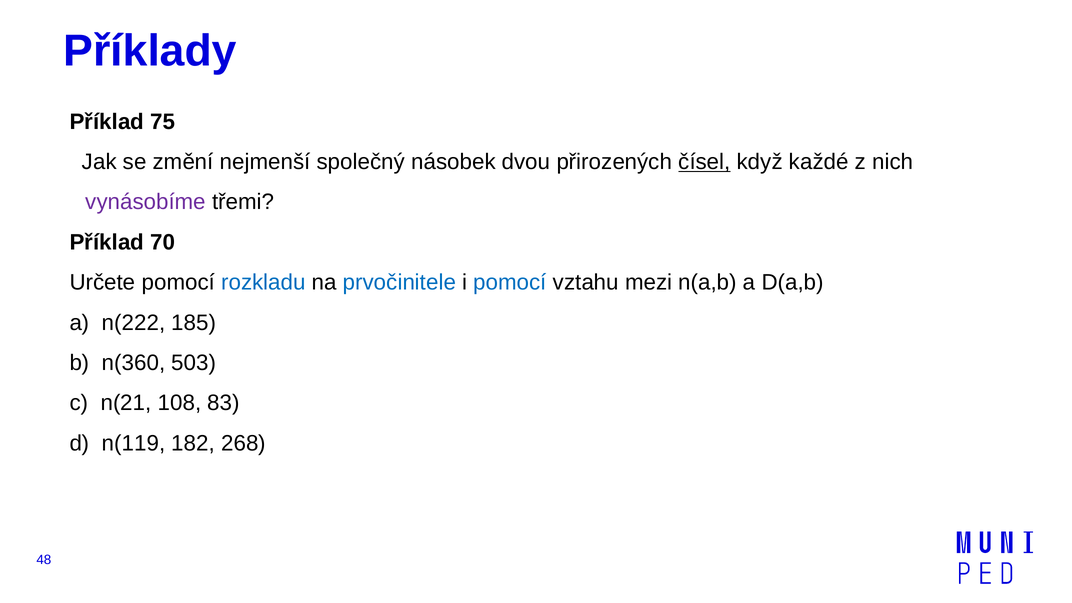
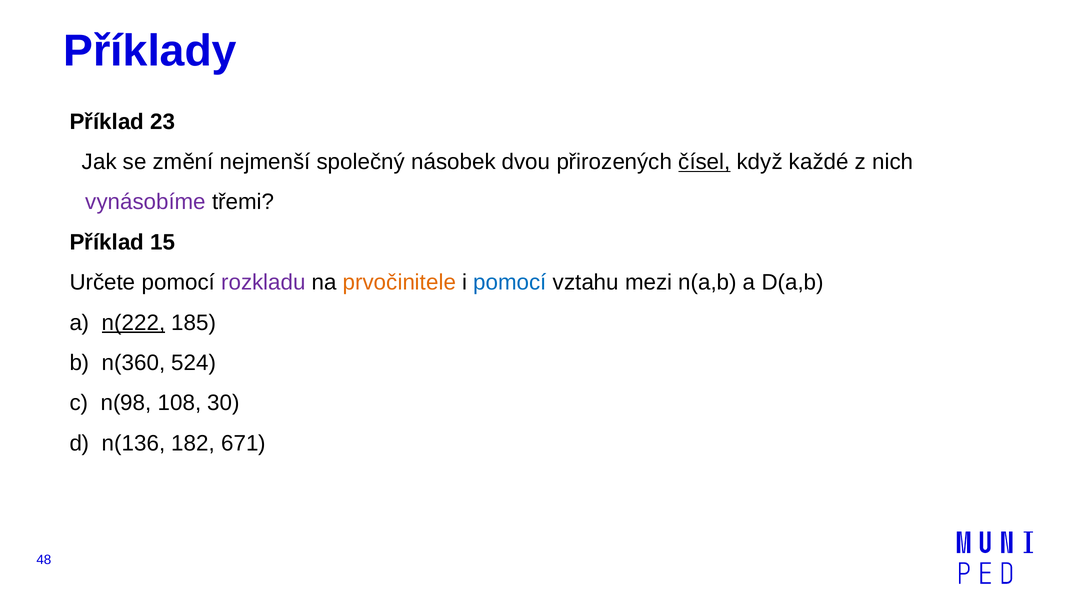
75: 75 -> 23
70: 70 -> 15
rozkladu colour: blue -> purple
prvočinitele colour: blue -> orange
n(222 underline: none -> present
503: 503 -> 524
n(21: n(21 -> n(98
83: 83 -> 30
n(119: n(119 -> n(136
268: 268 -> 671
